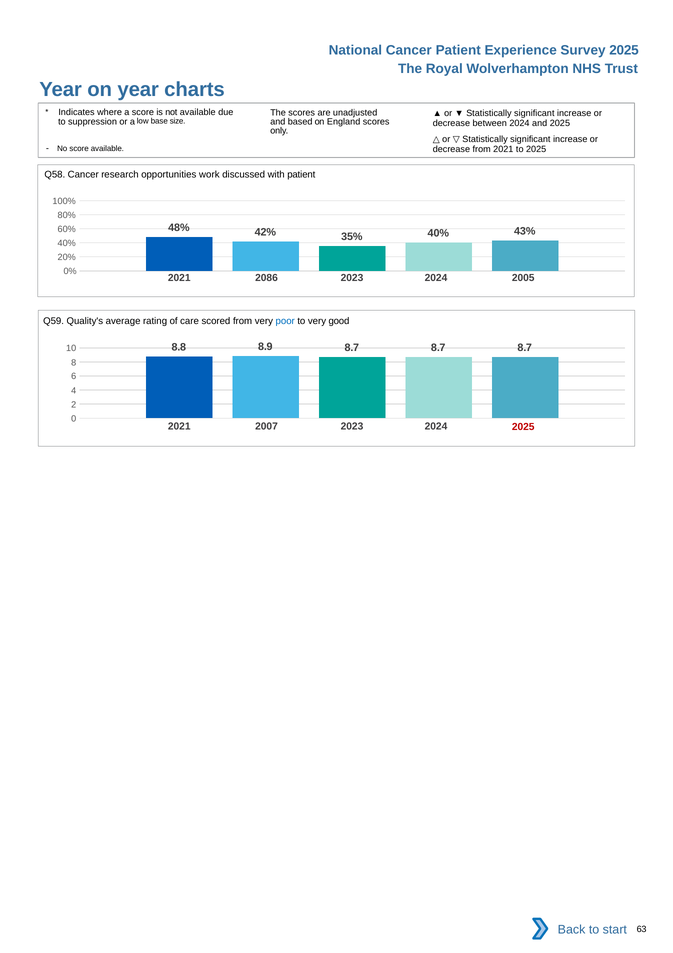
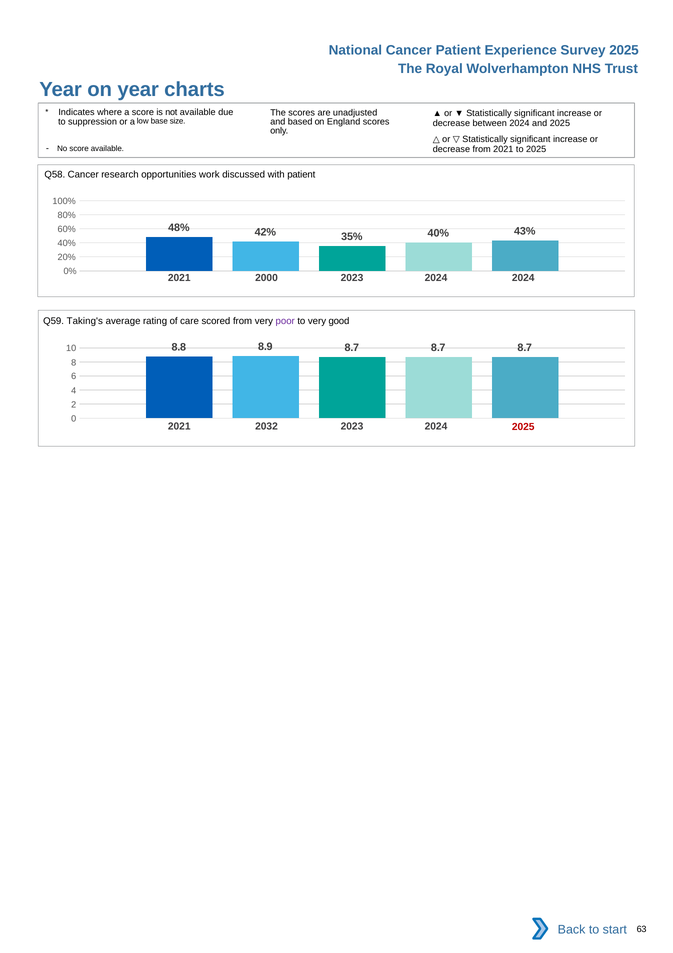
2086: 2086 -> 2000
2024 2005: 2005 -> 2024
Quality's: Quality's -> Taking's
poor colour: blue -> purple
2007: 2007 -> 2032
